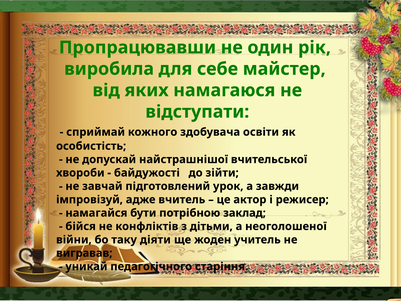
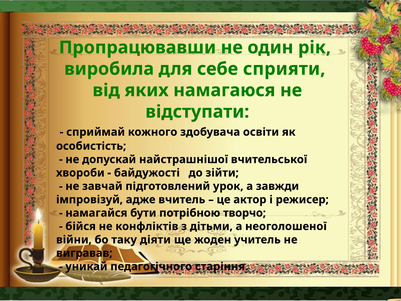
майстер: майстер -> сприяти
заклад: заклад -> творчо
